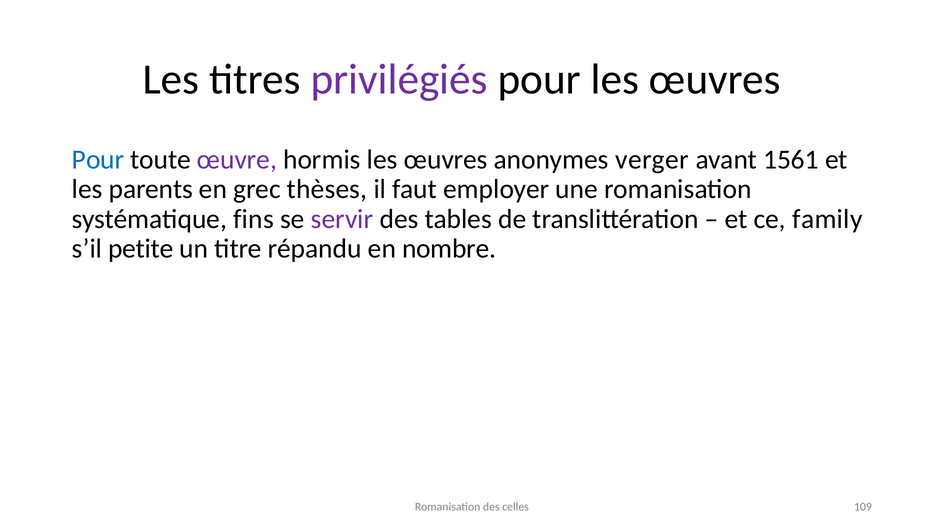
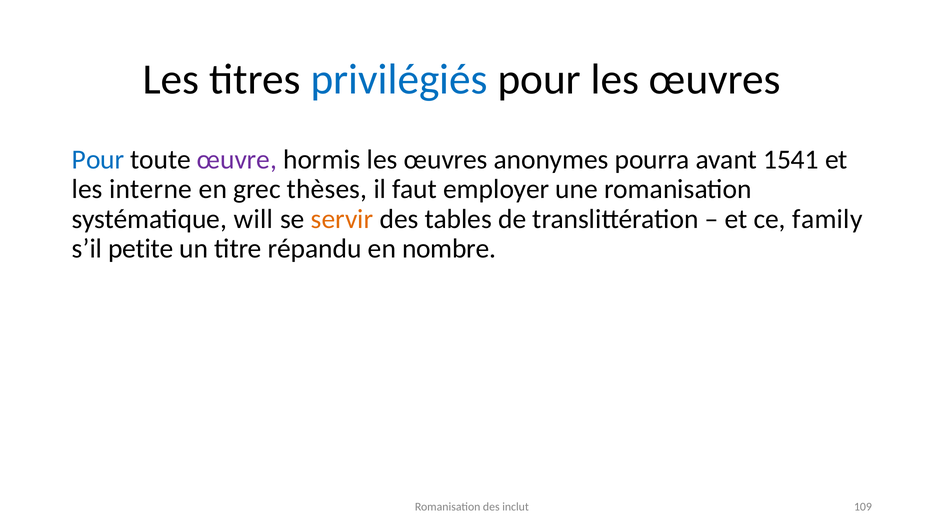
privilégiés colour: purple -> blue
verger: verger -> pourra
1561: 1561 -> 1541
parents: parents -> interne
fins: fins -> will
servir colour: purple -> orange
celles: celles -> inclut
